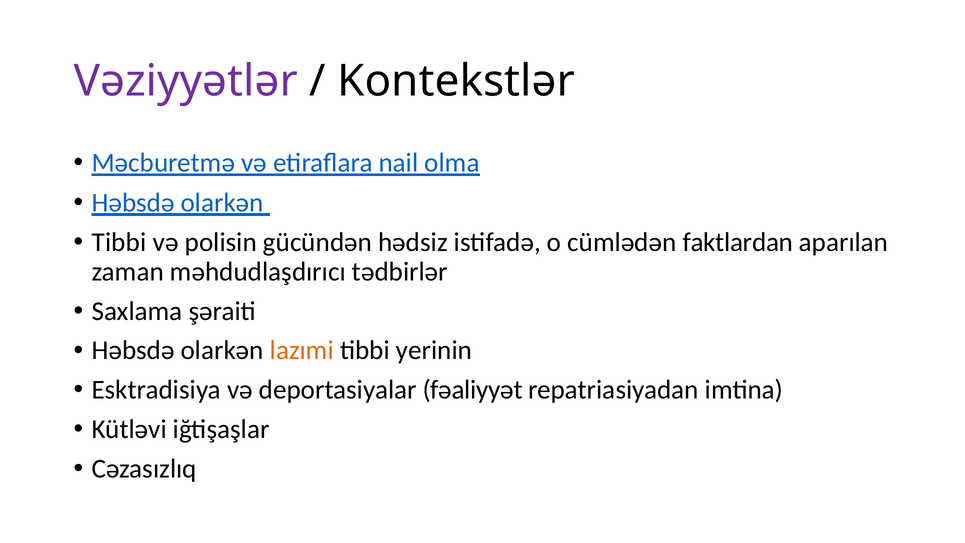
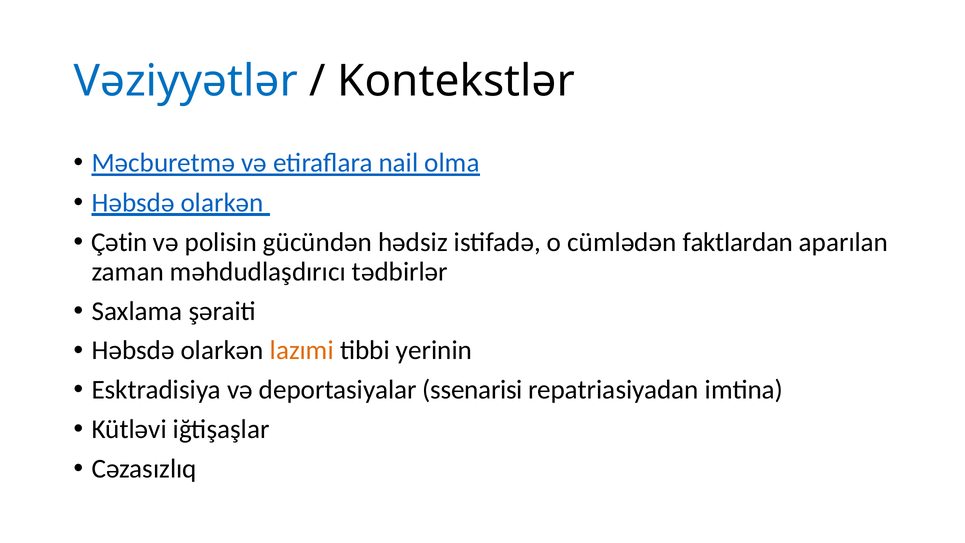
Vəziyyətlər colour: purple -> blue
Tibbi at (119, 242): Tibbi -> Çətin
fəaliyyət: fəaliyyət -> ssenarisi
